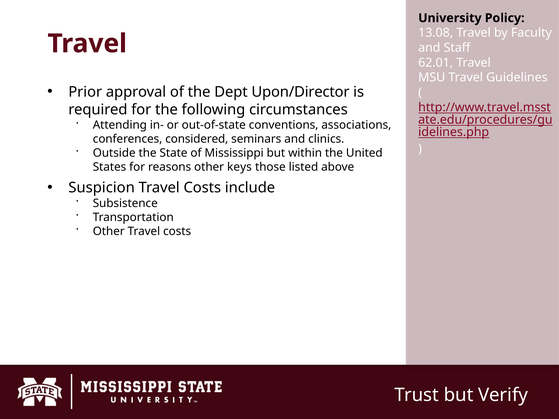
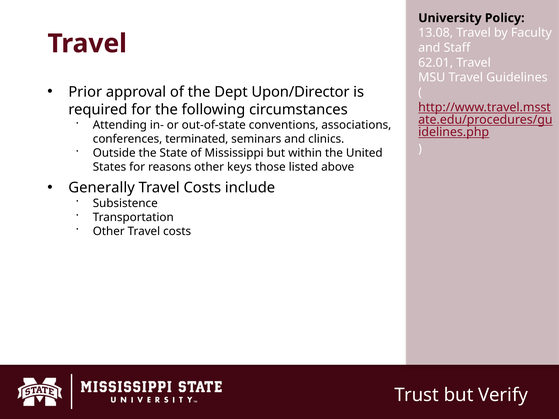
considered: considered -> terminated
Suspicion: Suspicion -> Generally
